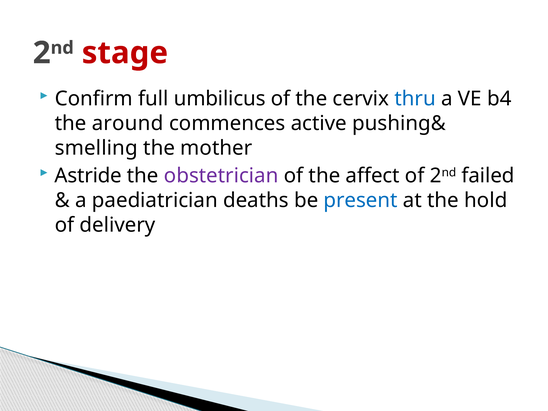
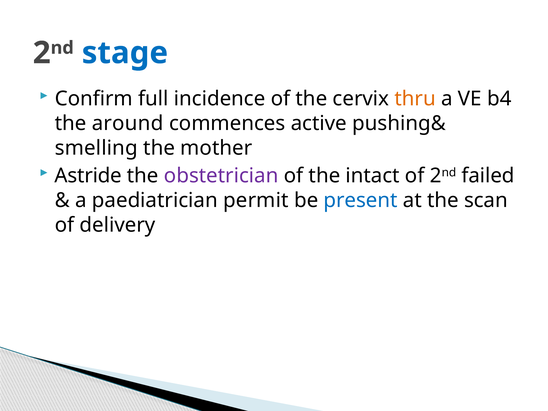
stage colour: red -> blue
umbilicus: umbilicus -> incidence
thru colour: blue -> orange
affect: affect -> intact
deaths: deaths -> permit
hold: hold -> scan
